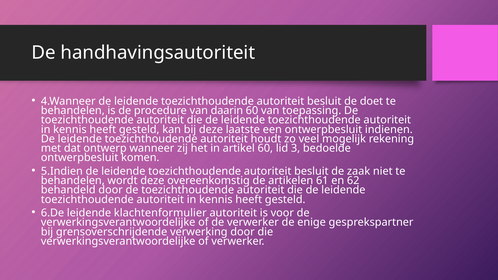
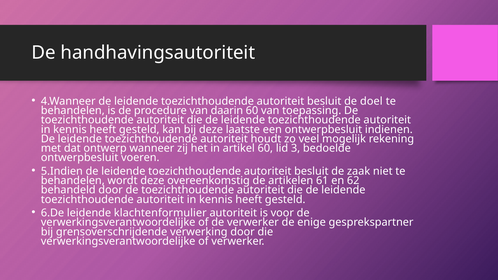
doet: doet -> doel
komen: komen -> voeren
